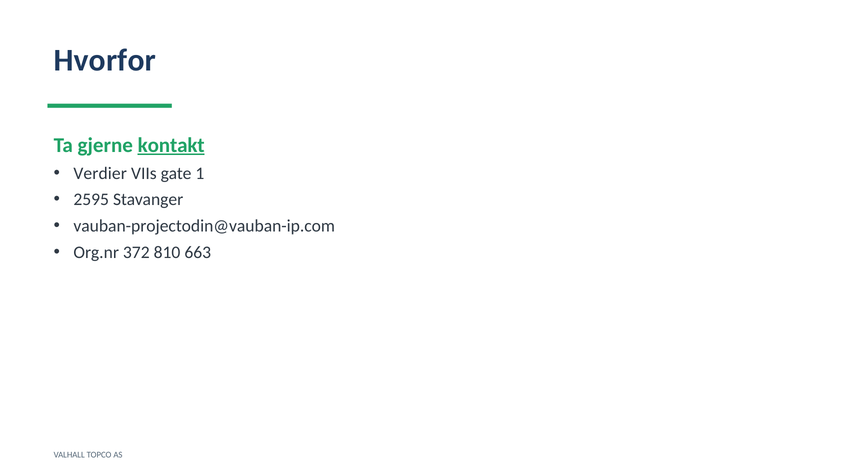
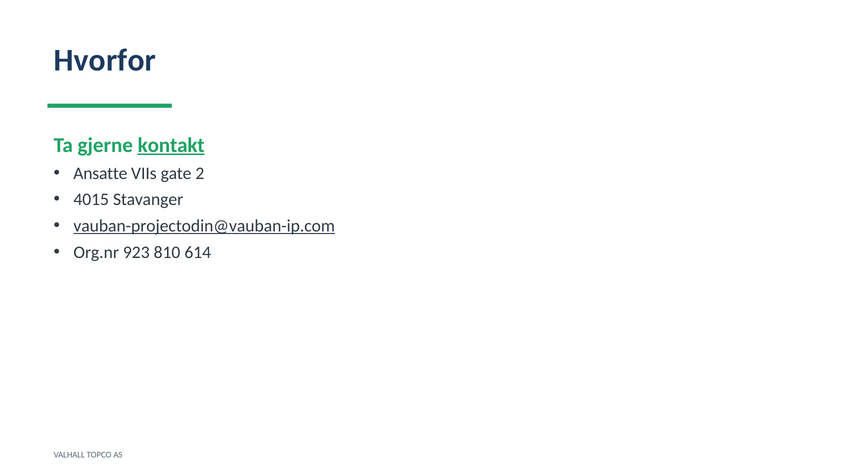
Verdier: Verdier -> Ansatte
1: 1 -> 2
2595: 2595 -> 4015
vauban-projectodin@vauban-ip.com underline: none -> present
372: 372 -> 923
663: 663 -> 614
